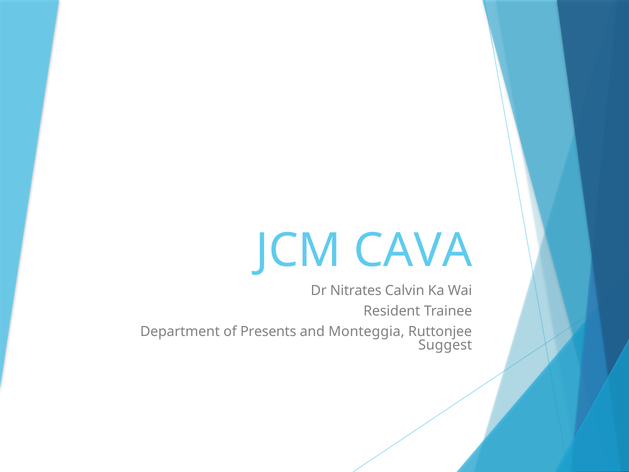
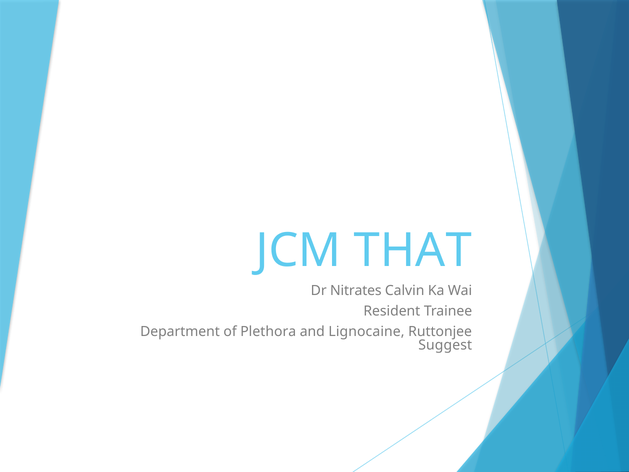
CAVA: CAVA -> THAT
Presents: Presents -> Plethora
Monteggia: Monteggia -> Lignocaine
